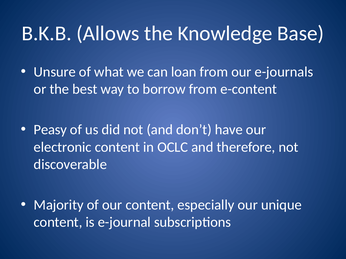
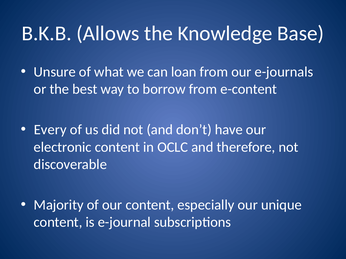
Peasy: Peasy -> Every
